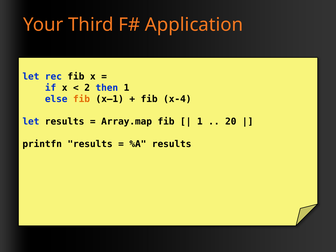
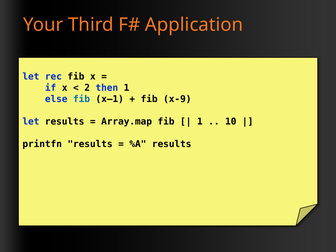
fib at (82, 99) colour: orange -> blue
x-4: x-4 -> x-9
20: 20 -> 10
